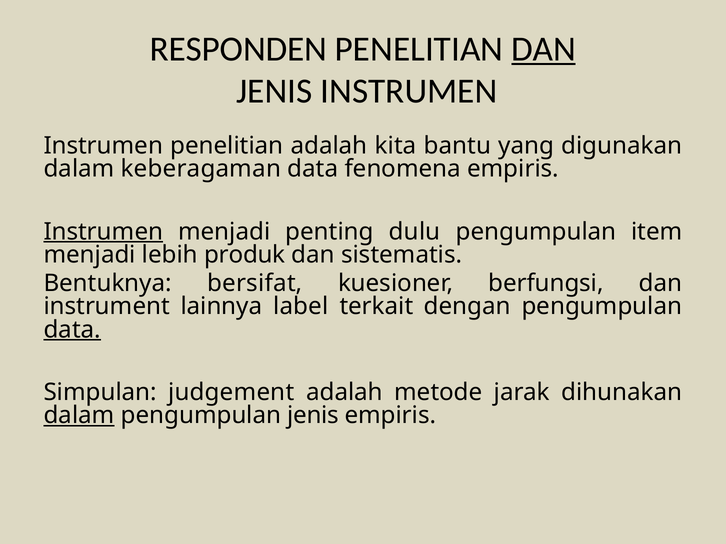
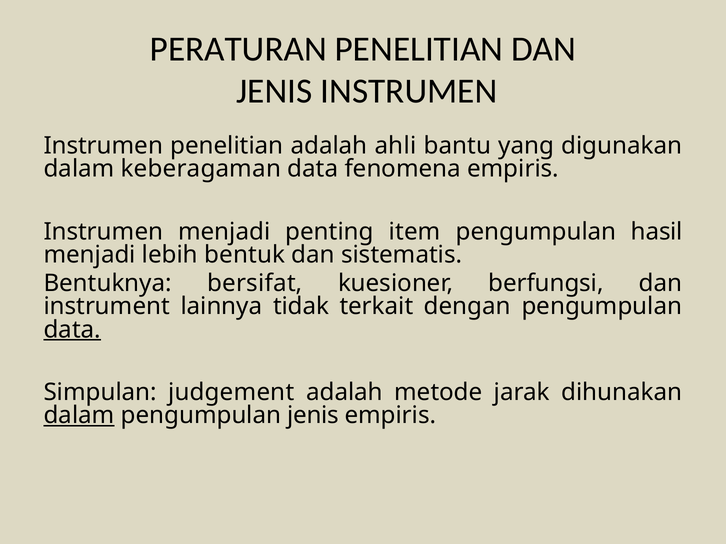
RESPONDEN: RESPONDEN -> PERATURAN
DAN at (544, 49) underline: present -> none
kita: kita -> ahli
Instrumen at (103, 232) underline: present -> none
dulu: dulu -> item
item: item -> hasil
produk: produk -> bentuk
label: label -> tidak
